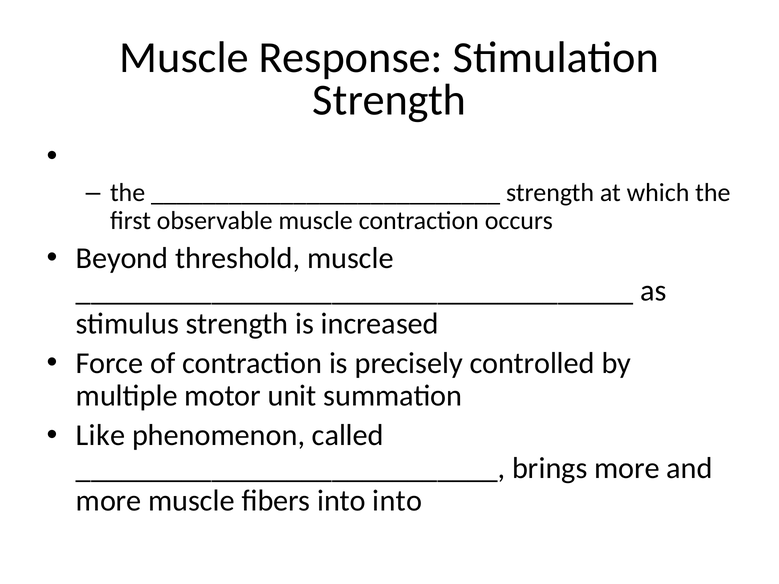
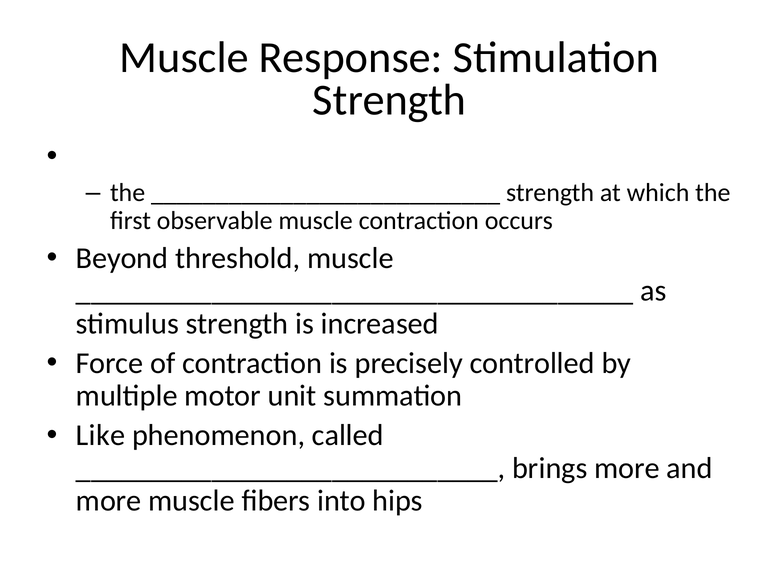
into into: into -> hips
